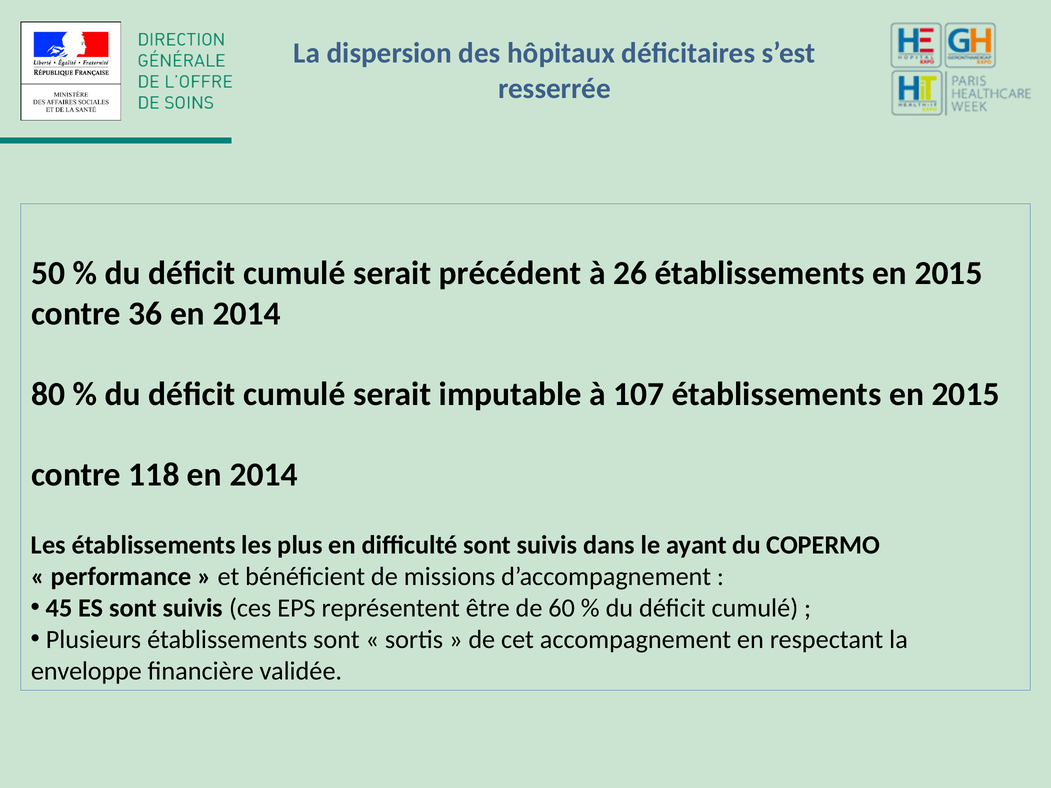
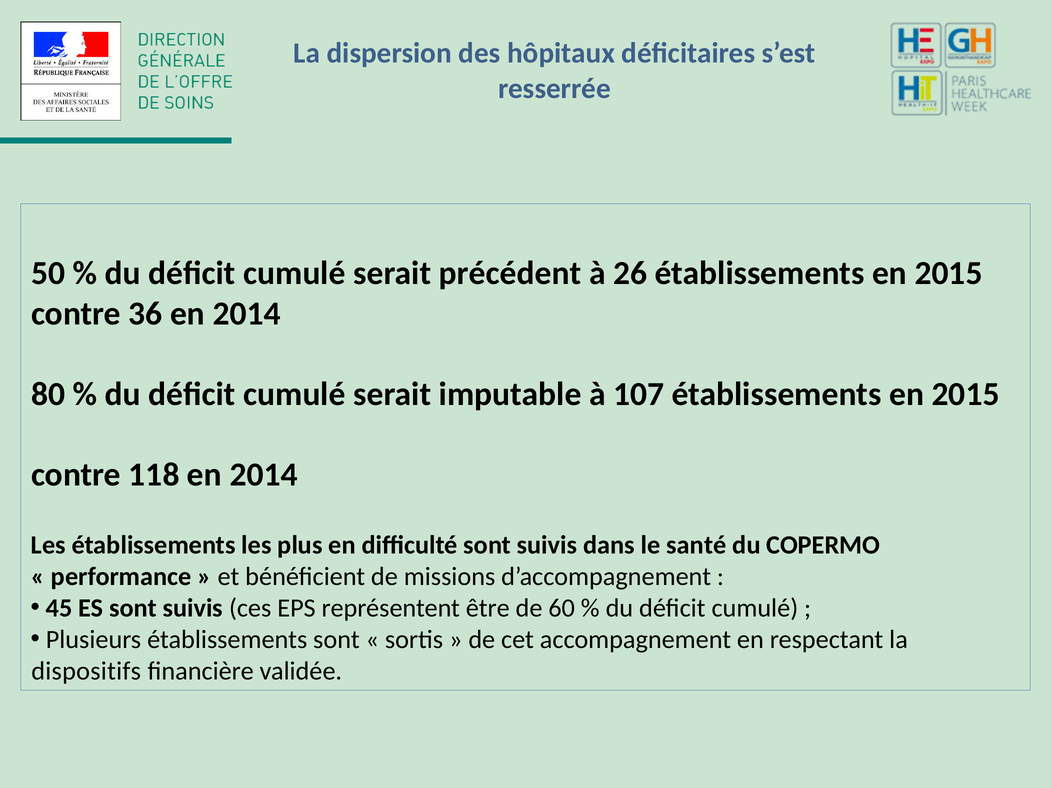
ayant: ayant -> santé
enveloppe: enveloppe -> dispositifs
